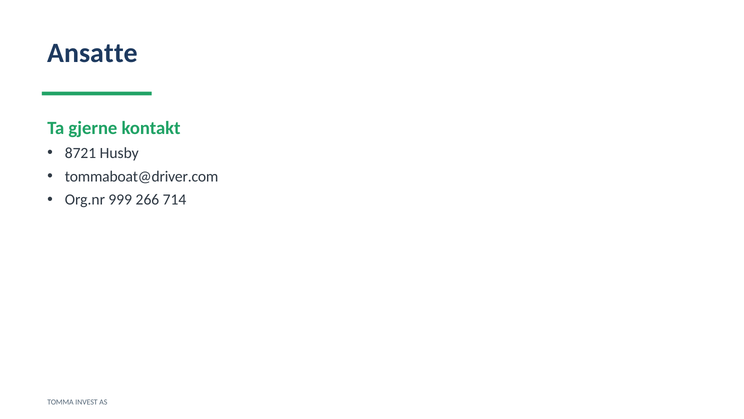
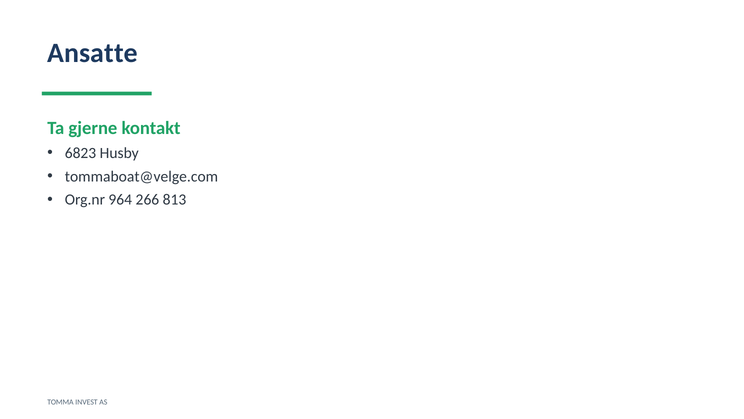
8721: 8721 -> 6823
tommaboat@driver.com: tommaboat@driver.com -> tommaboat@velge.com
999: 999 -> 964
714: 714 -> 813
